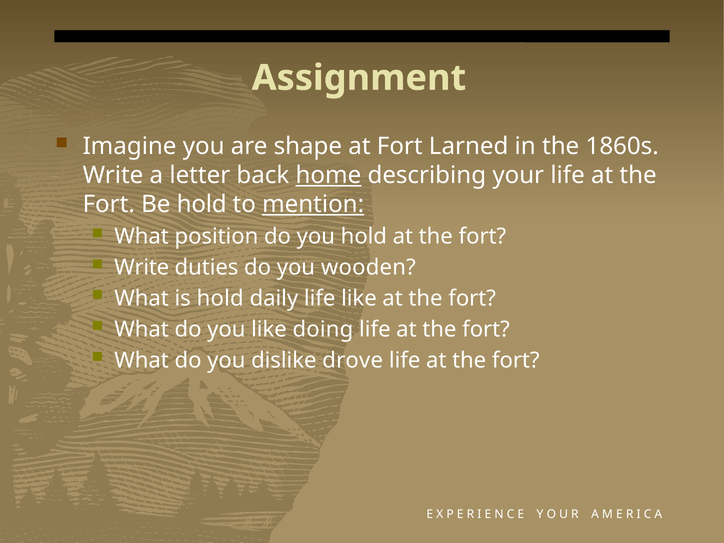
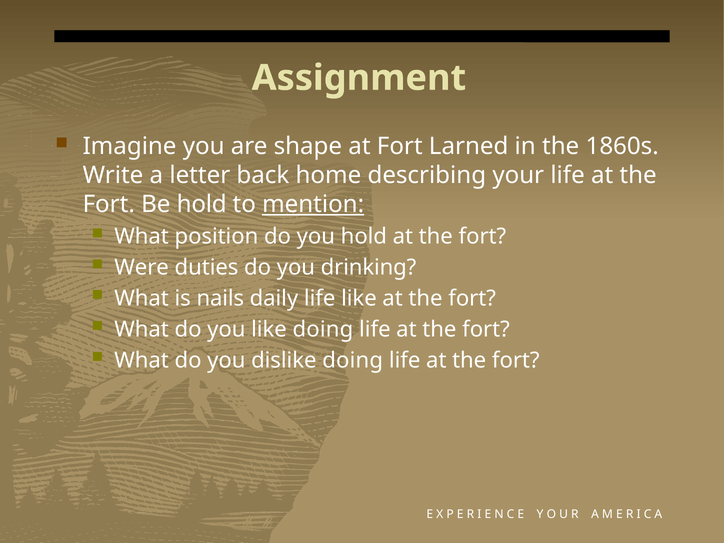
home underline: present -> none
Write at (142, 267): Write -> Were
wooden: wooden -> drinking
is hold: hold -> nails
dislike drove: drove -> doing
